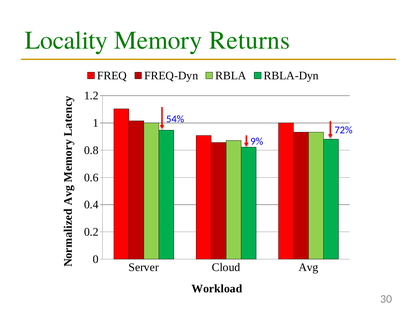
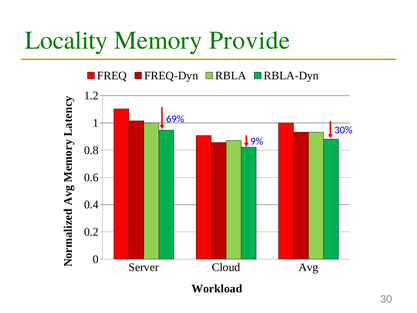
Returns: Returns -> Provide
54%: 54% -> 69%
72%: 72% -> 30%
